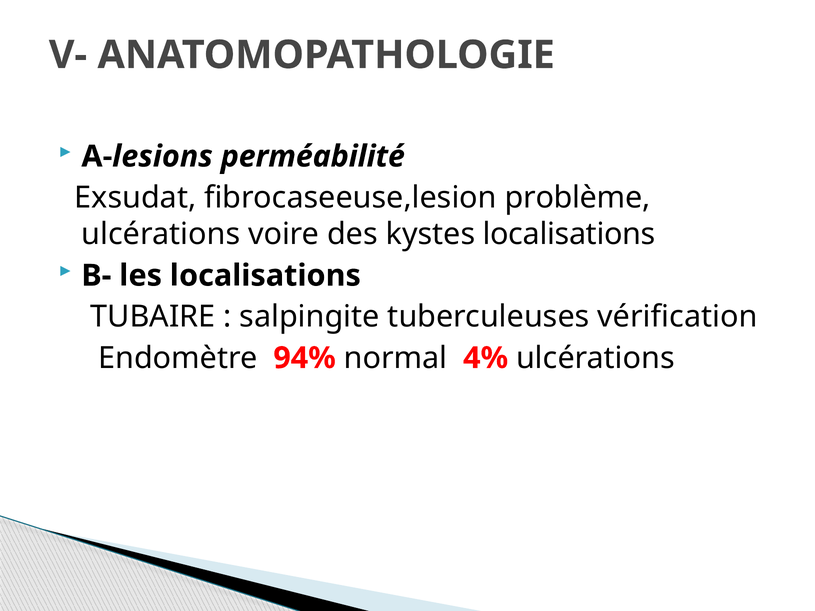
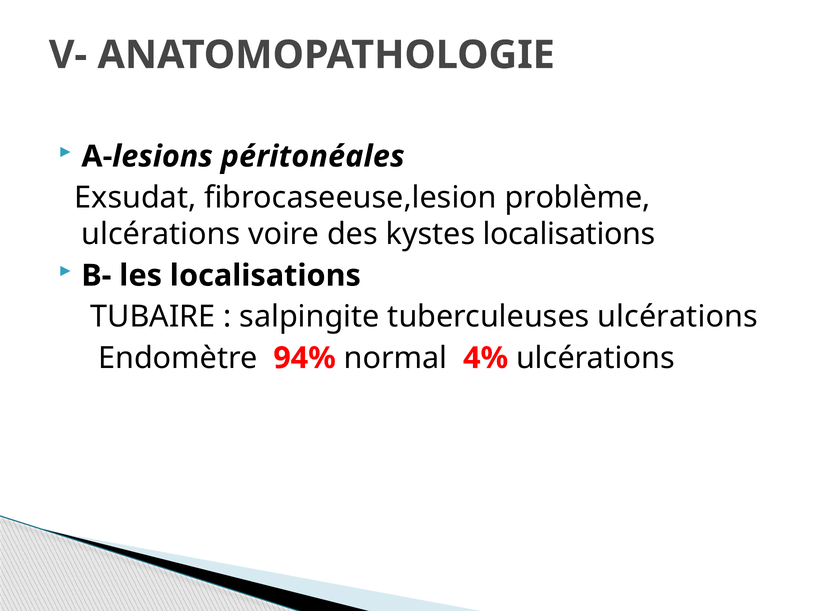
perméabilité: perméabilité -> péritonéales
tuberculeuses vérification: vérification -> ulcérations
